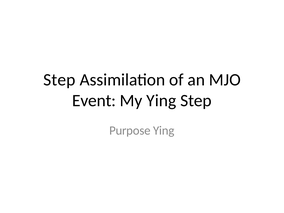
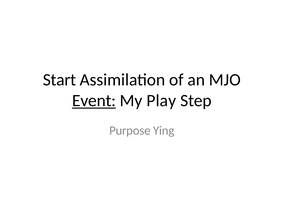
Step at (59, 80): Step -> Start
Event underline: none -> present
My Ying: Ying -> Play
